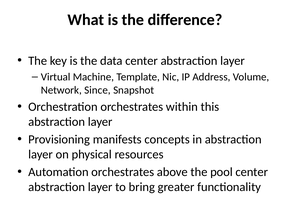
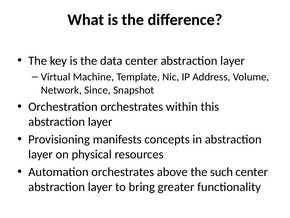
pool: pool -> such
